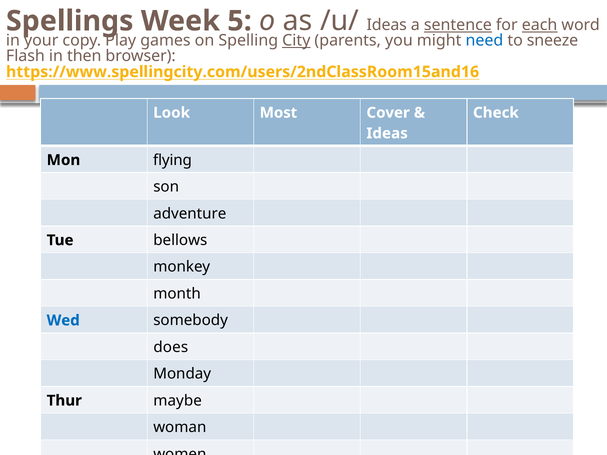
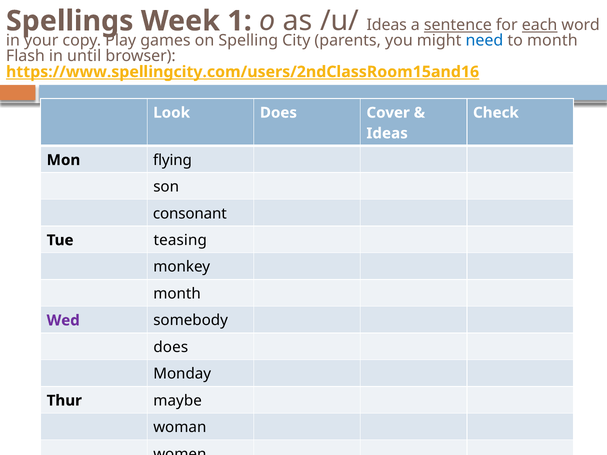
5: 5 -> 1
City underline: present -> none
to sneeze: sneeze -> month
then: then -> until
https://www.spellingcity.com/users/2ndClassRoom15and16 underline: none -> present
Look Most: Most -> Does
adventure: adventure -> consonant
bellows: bellows -> teasing
Wed colour: blue -> purple
